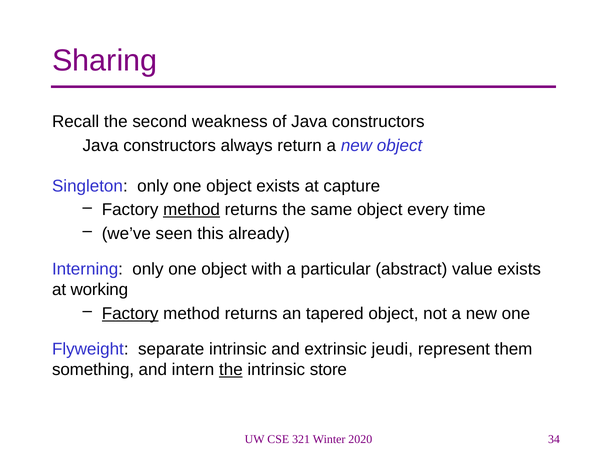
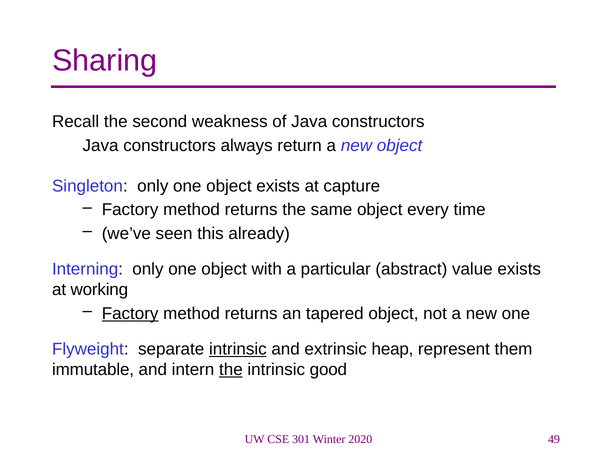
method at (192, 210) underline: present -> none
intrinsic at (238, 349) underline: none -> present
jeudi: jeudi -> heap
something: something -> immutable
store: store -> good
321: 321 -> 301
34: 34 -> 49
